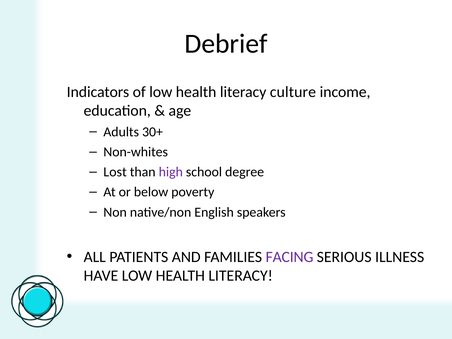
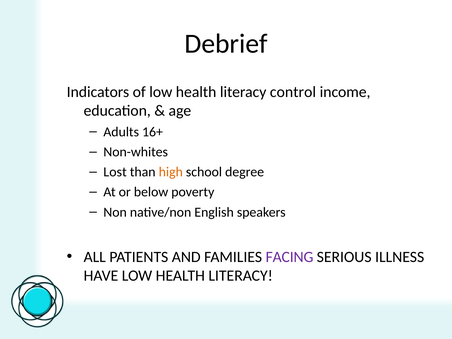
culture: culture -> control
30+: 30+ -> 16+
high colour: purple -> orange
